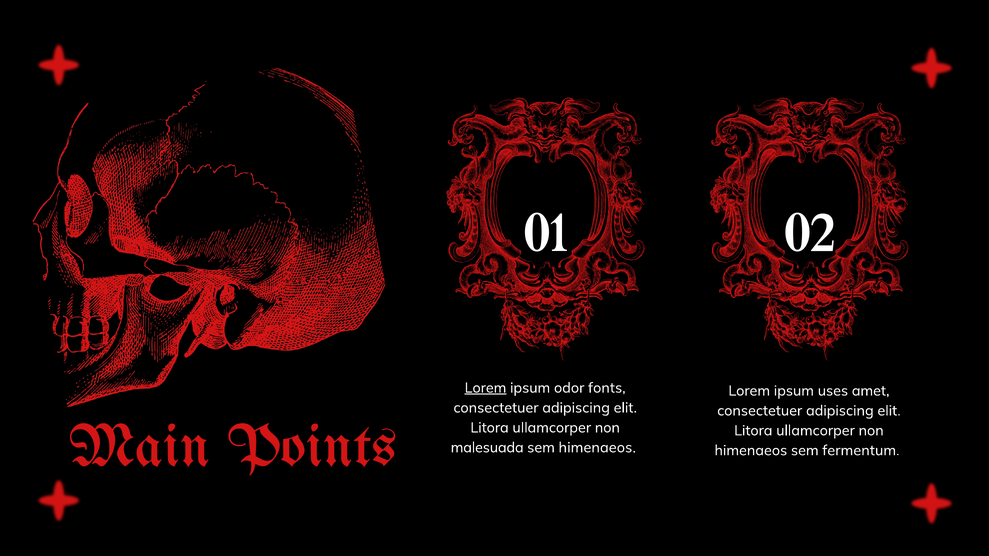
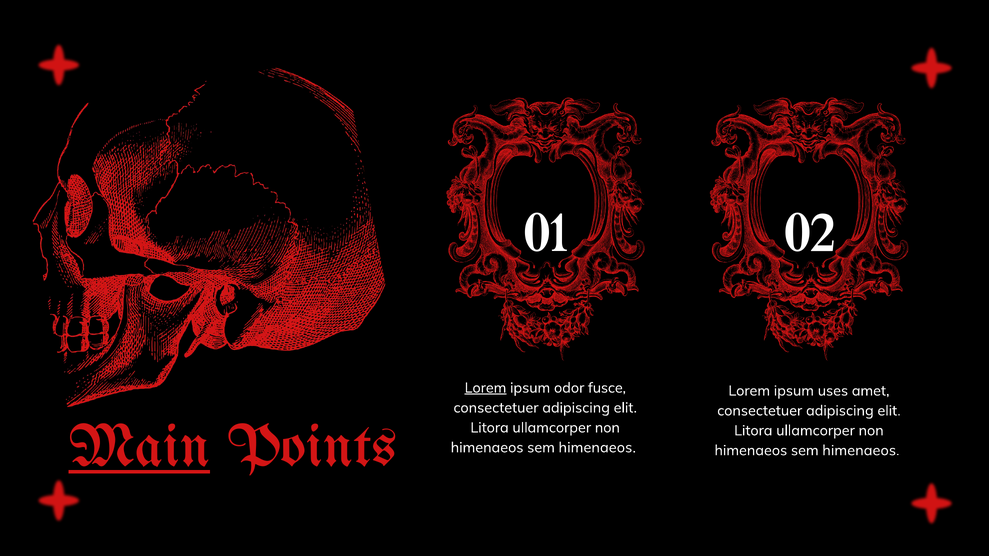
fonts: fonts -> fusce
Main underline: none -> present
malesuada at (487, 448): malesuada -> himenaeos
fermentum at (861, 451): fermentum -> himenaeos
